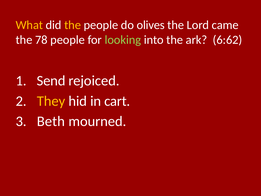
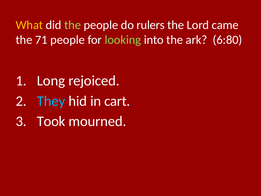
the at (73, 25) colour: yellow -> light green
olives: olives -> rulers
78: 78 -> 71
6:62: 6:62 -> 6:80
Send: Send -> Long
They colour: yellow -> light blue
Beth: Beth -> Took
